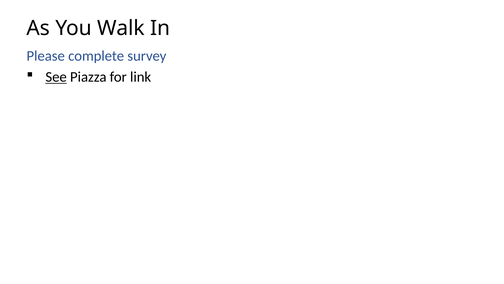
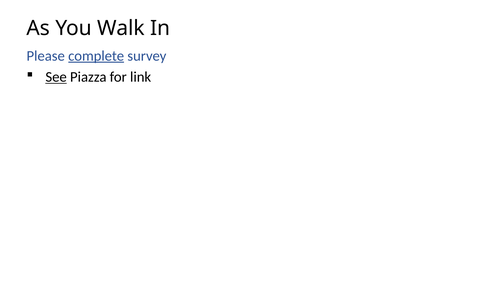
complete underline: none -> present
